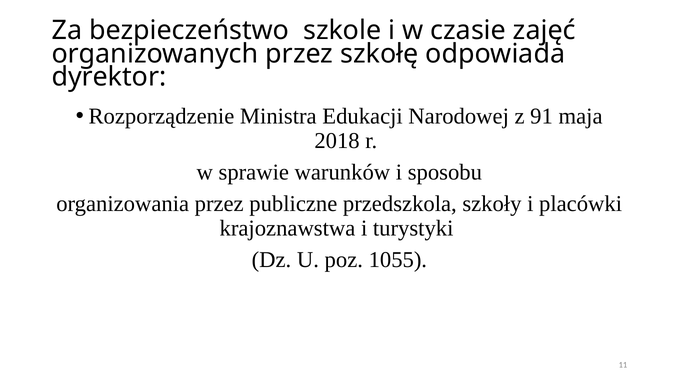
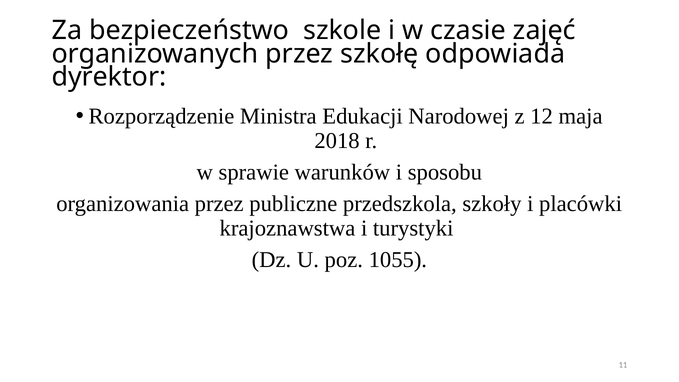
91: 91 -> 12
